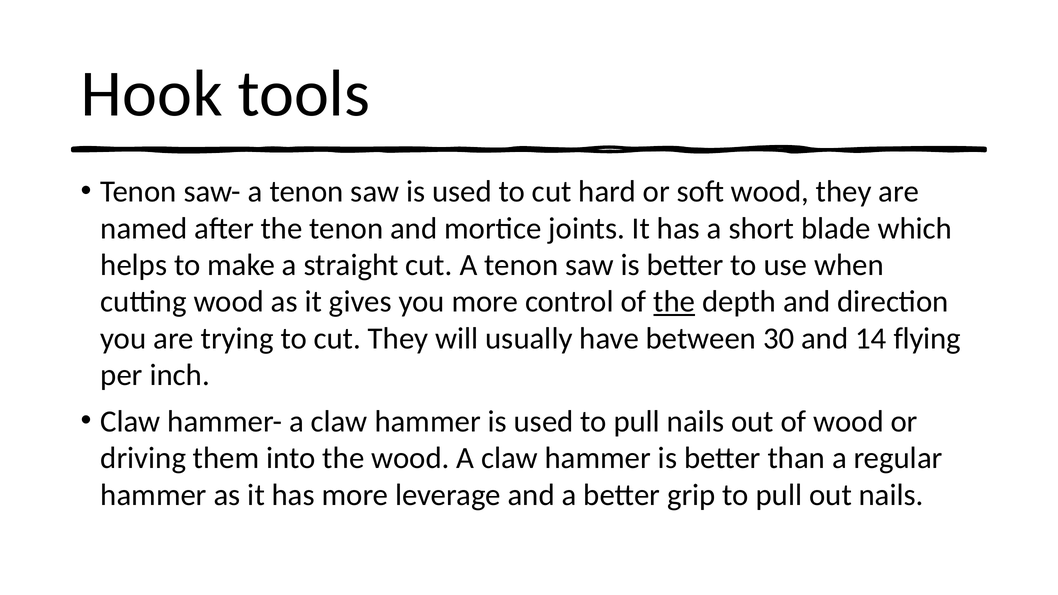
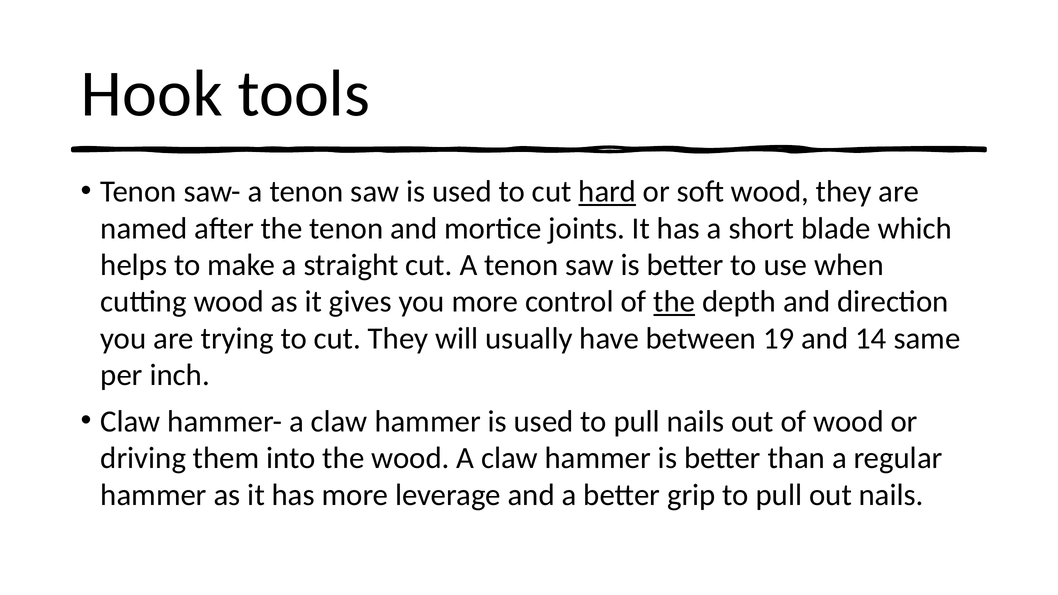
hard underline: none -> present
30: 30 -> 19
flying: flying -> same
